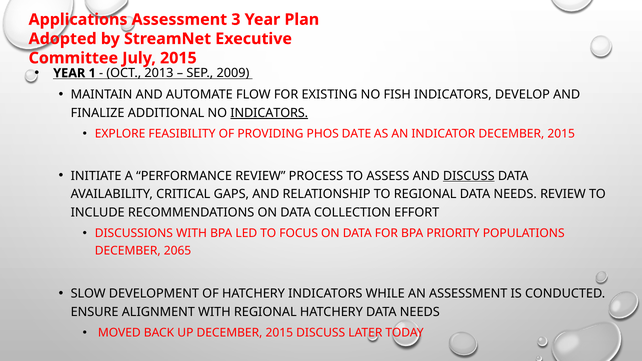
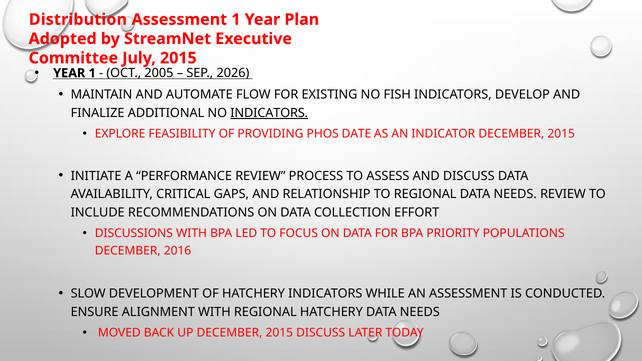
Applications: Applications -> Distribution
Assessment 3: 3 -> 1
2013: 2013 -> 2005
2009: 2009 -> 2026
DISCUSS at (469, 176) underline: present -> none
2065: 2065 -> 2016
